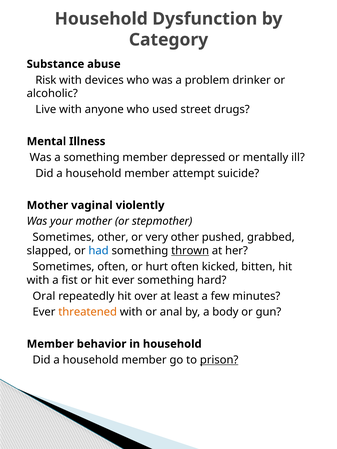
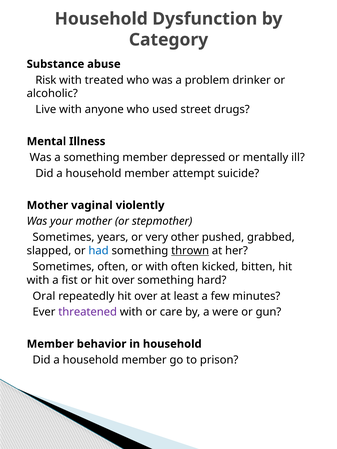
devices: devices -> treated
Sometimes other: other -> years
or hurt: hurt -> with
or hit ever: ever -> over
threatened colour: orange -> purple
anal: anal -> care
body: body -> were
prison underline: present -> none
